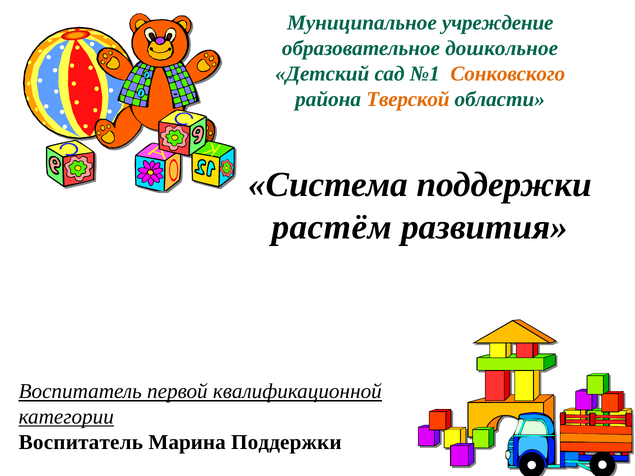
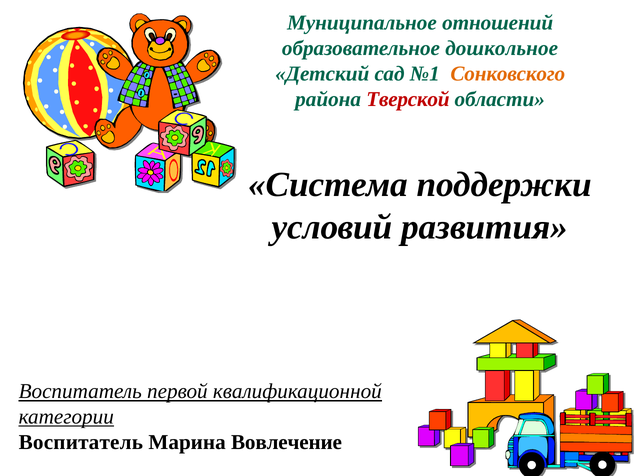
учреждение: учреждение -> отношений
Тверской colour: orange -> red
растём: растём -> условий
Марина Поддержки: Поддержки -> Вовлечение
